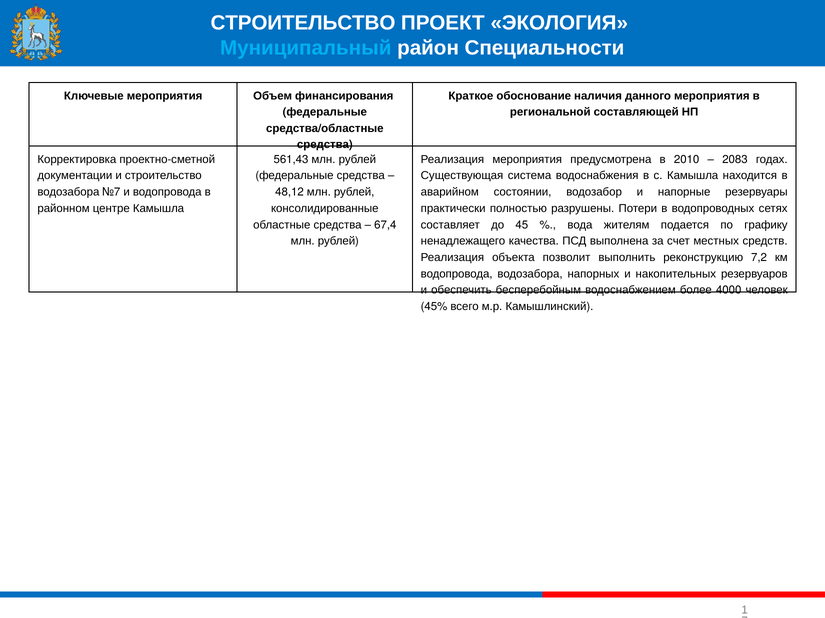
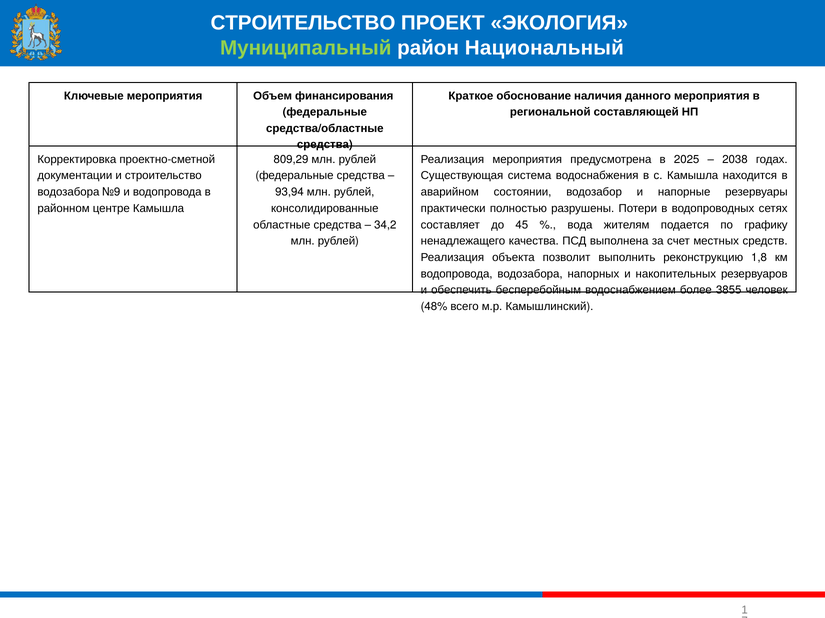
Муниципальный colour: light blue -> light green
Специальности: Специальности -> Национальный
561,43: 561,43 -> 809,29
2010: 2010 -> 2025
2083: 2083 -> 2038
№7: №7 -> №9
48,12: 48,12 -> 93,94
67,4: 67,4 -> 34,2
7,2: 7,2 -> 1,8
4000: 4000 -> 3855
45%: 45% -> 48%
